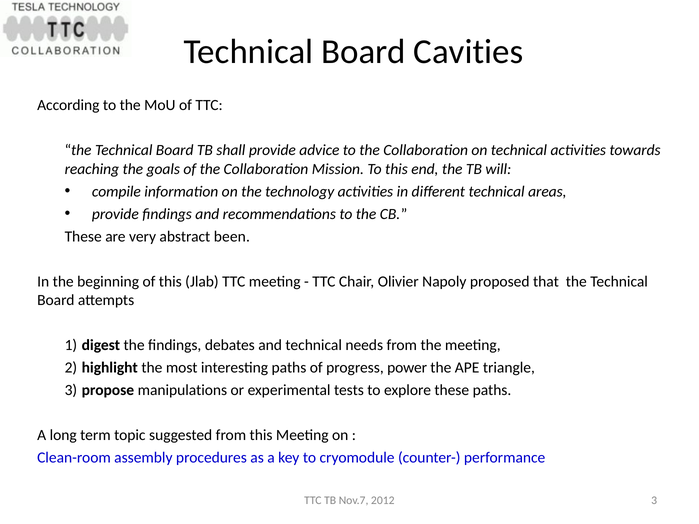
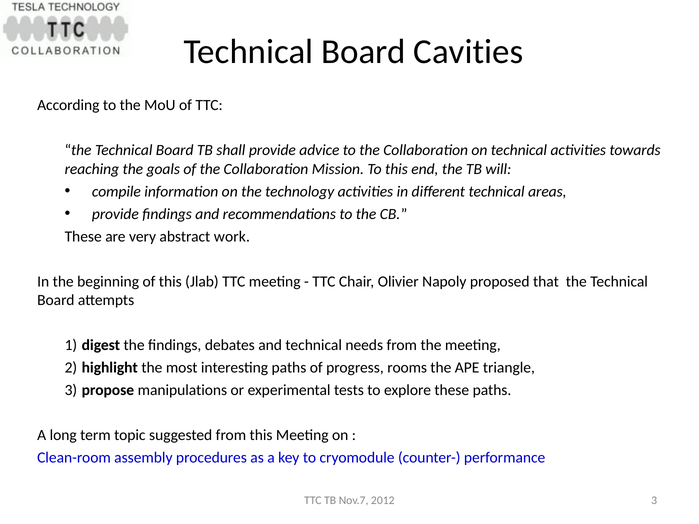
been: been -> work
power: power -> rooms
